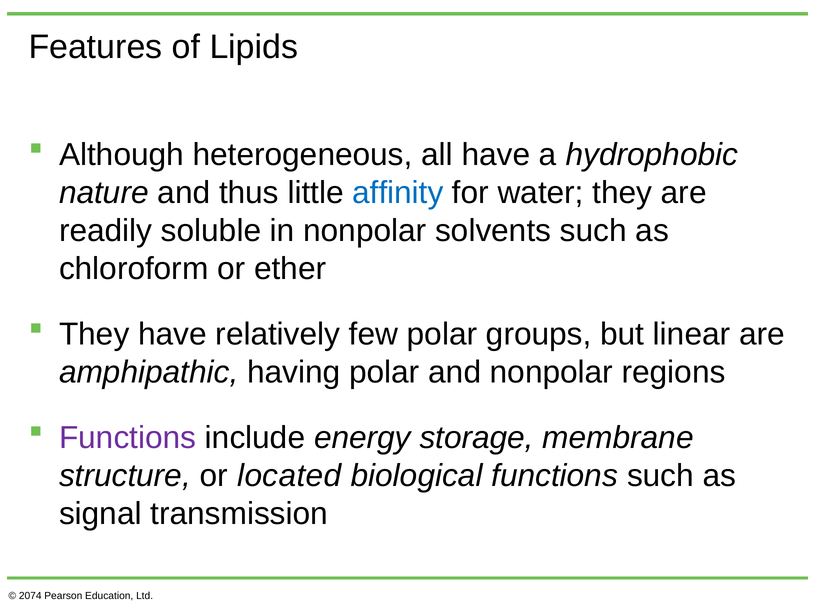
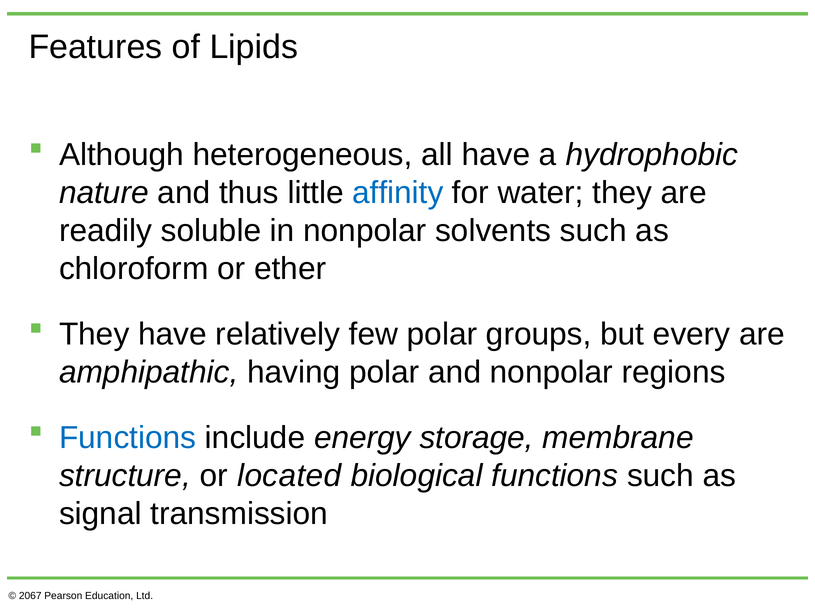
linear: linear -> every
Functions at (128, 437) colour: purple -> blue
2074: 2074 -> 2067
